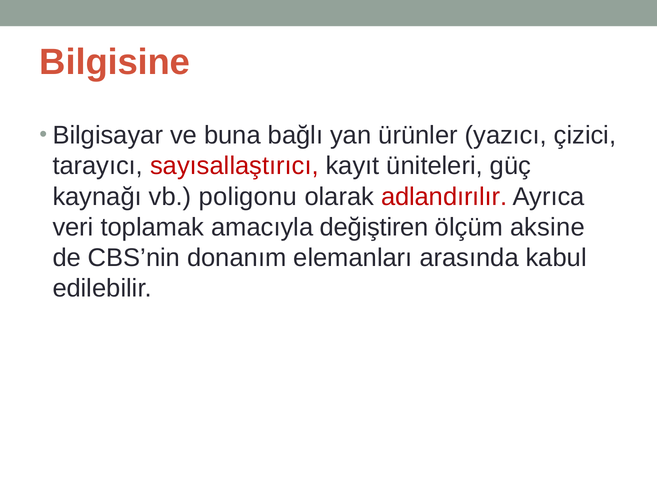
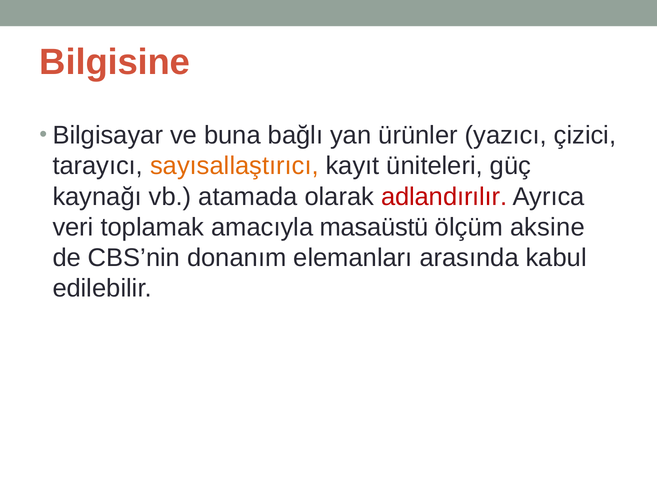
sayısallaştırıcı colour: red -> orange
poligonu: poligonu -> atamada
değiştiren: değiştiren -> masaüstü
